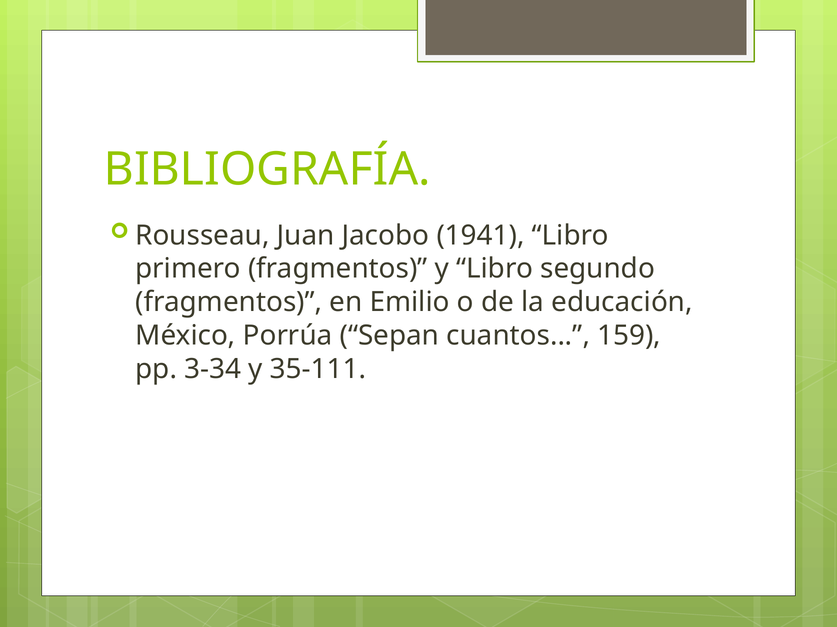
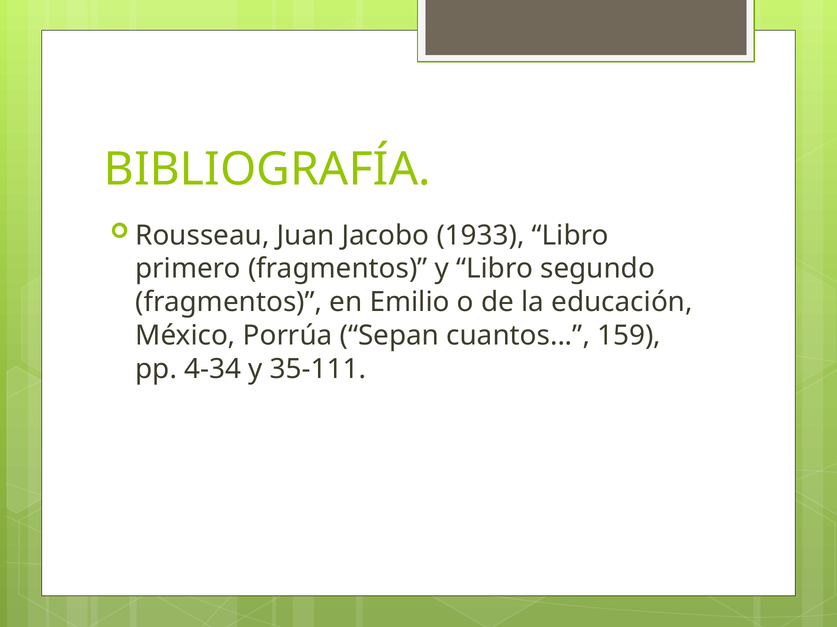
1941: 1941 -> 1933
3-34: 3-34 -> 4-34
